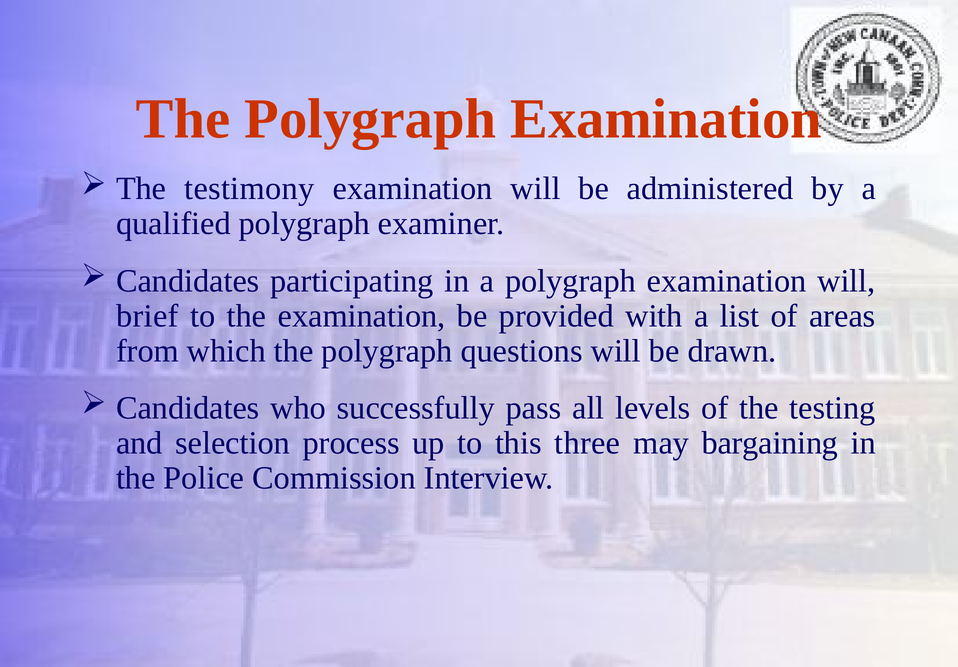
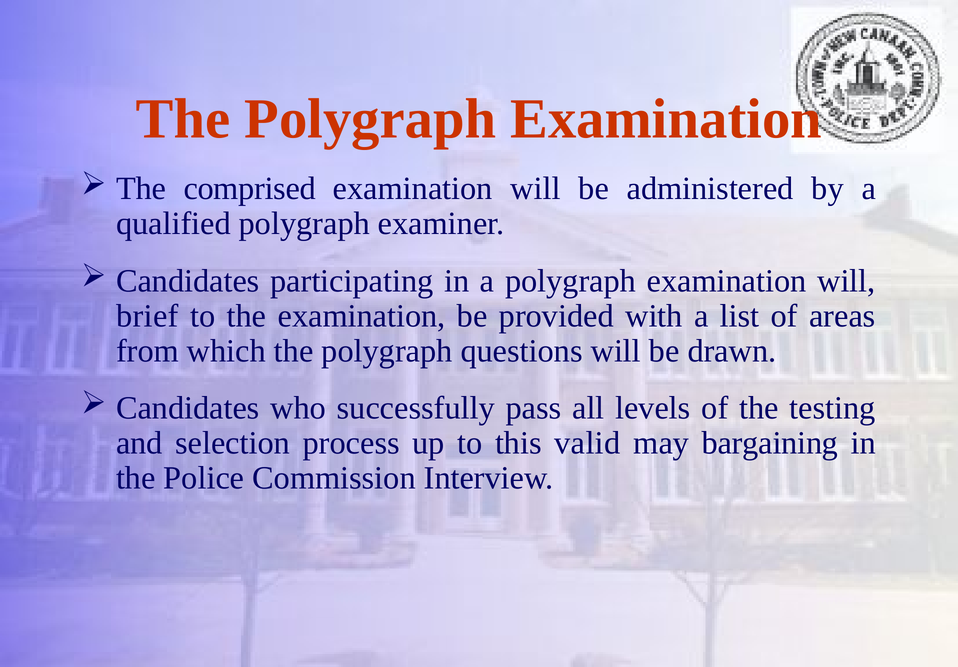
testimony: testimony -> comprised
three: three -> valid
